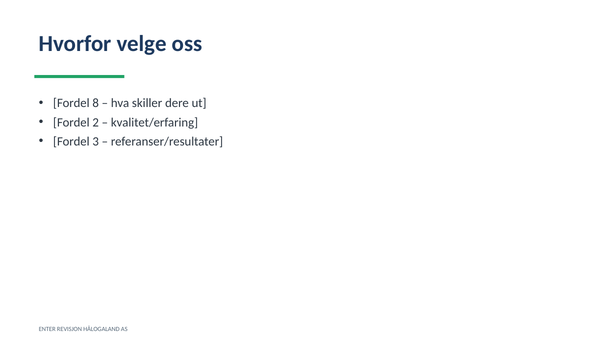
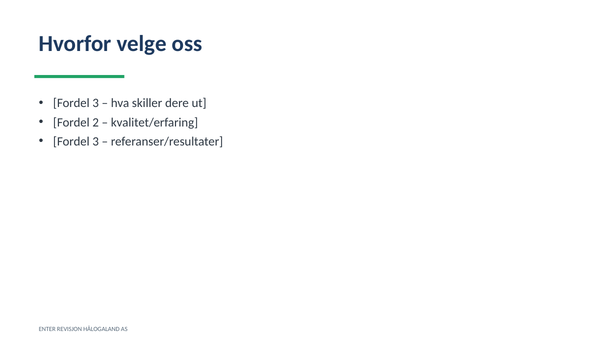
8 at (96, 103): 8 -> 3
